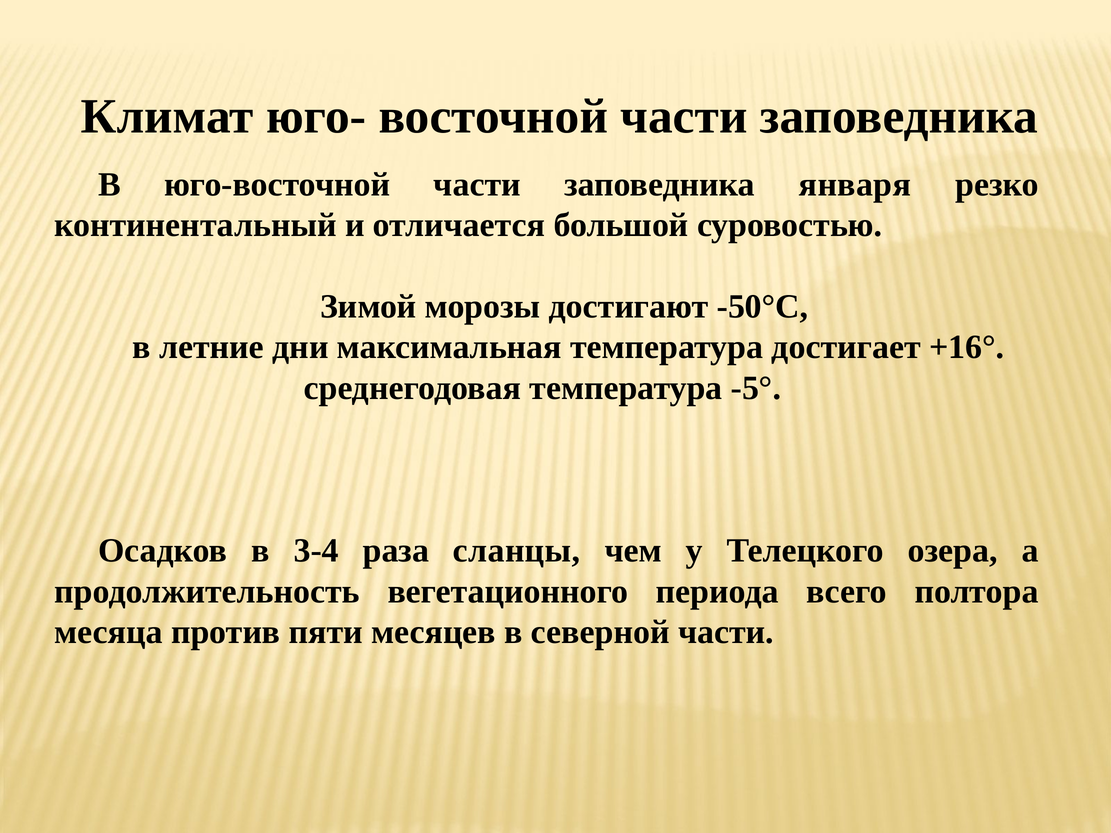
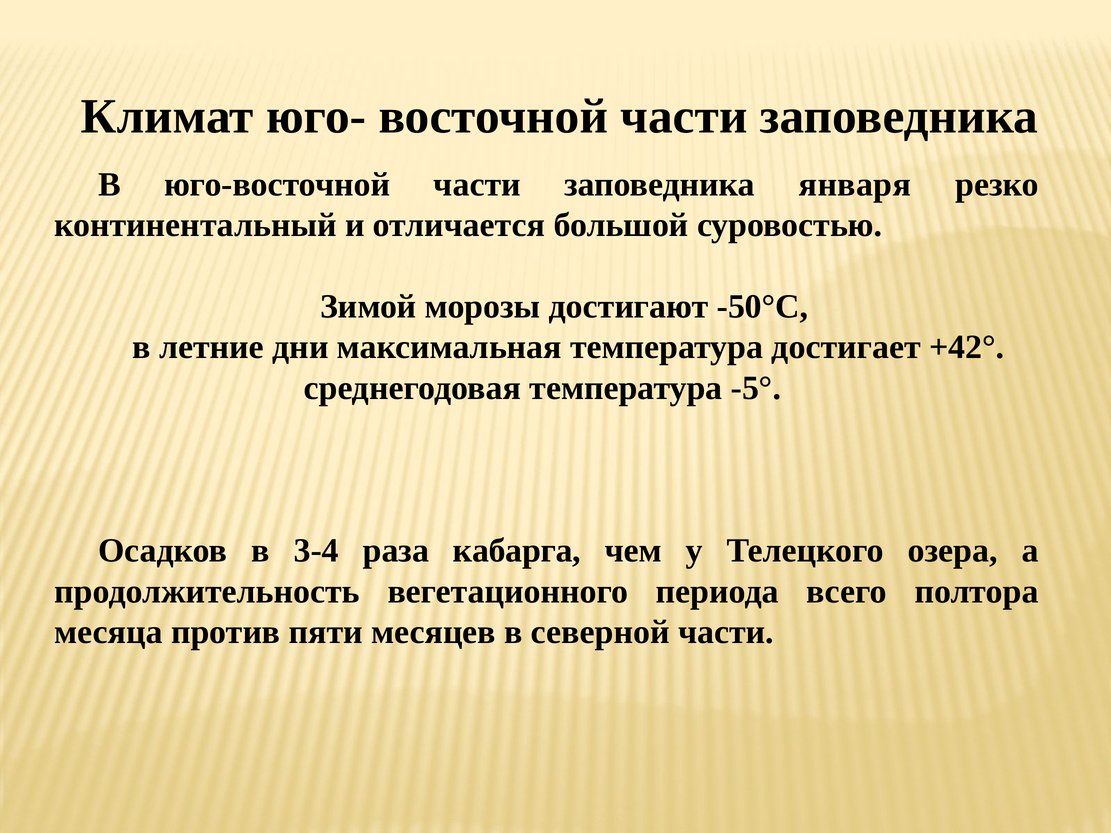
+16°: +16° -> +42°
сланцы: сланцы -> кабарга
